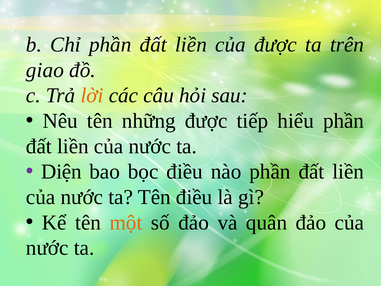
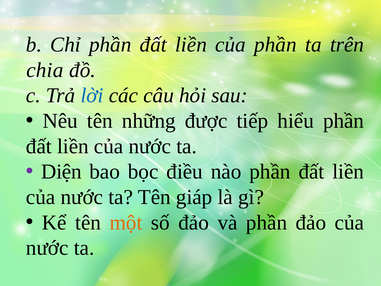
của được: được -> phần
giao: giao -> chia
lời colour: orange -> blue
Tên điều: điều -> giáp
và quân: quân -> phần
